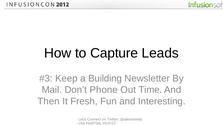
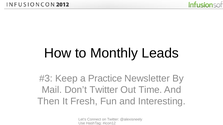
Capture: Capture -> Monthly
Building: Building -> Practice
Don’t Phone: Phone -> Twitter
